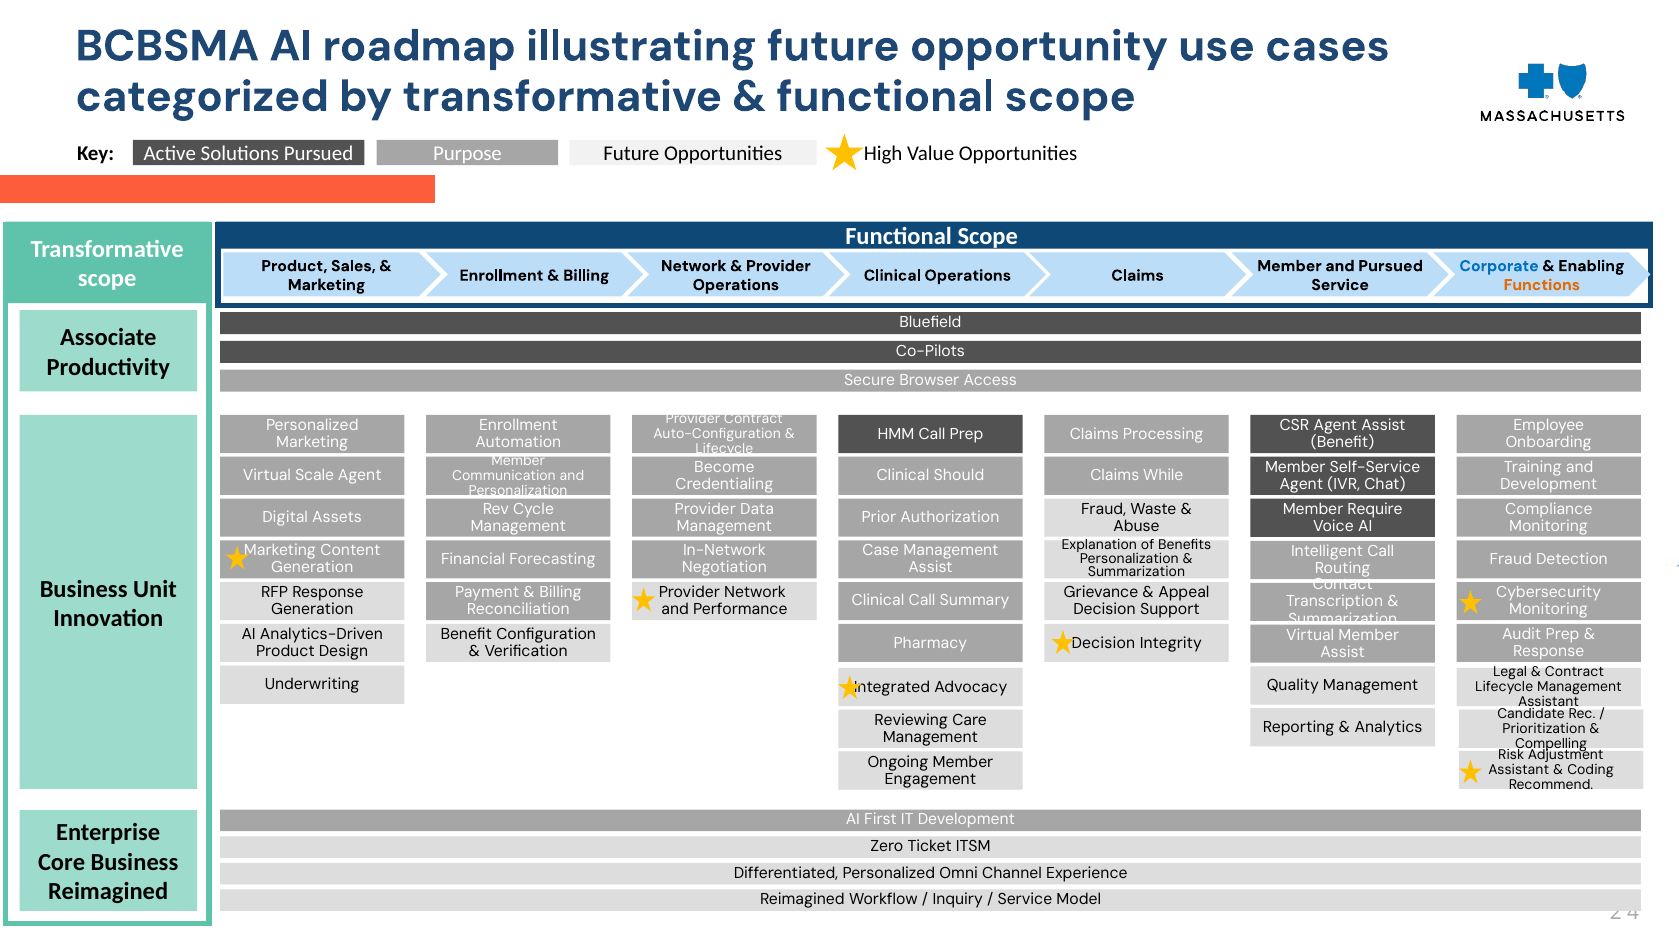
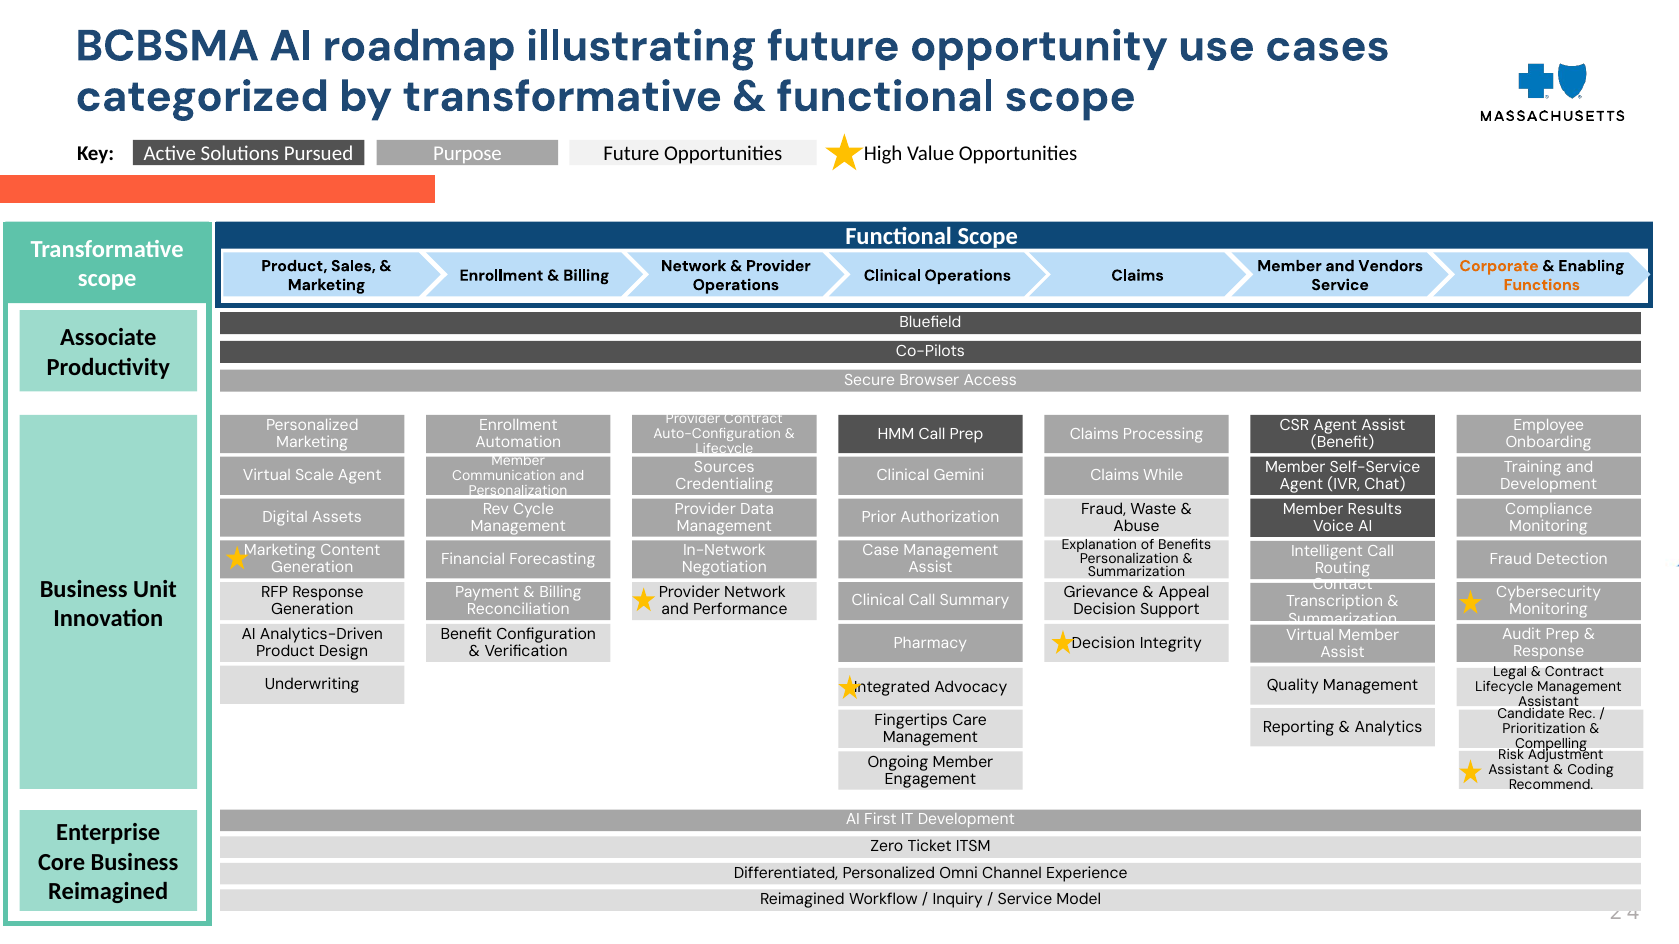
and Pursued: Pursued -> Vendors
Corporate colour: blue -> orange
Become: Become -> Sources
Should: Should -> Gemini
Require: Require -> Results
Reviewing: Reviewing -> Fingertips
